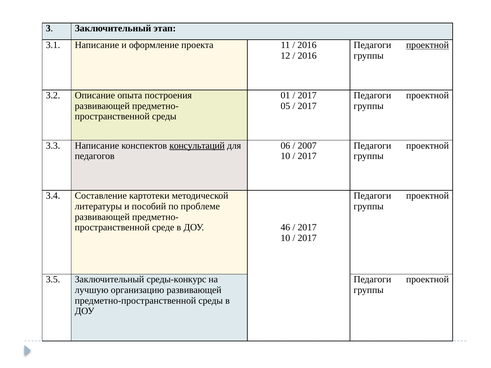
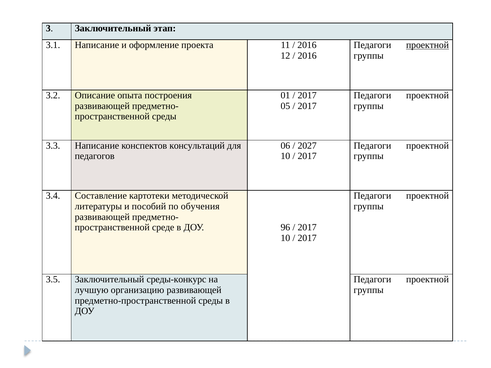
консультаций underline: present -> none
2007: 2007 -> 2027
проблеме: проблеме -> обучения
46: 46 -> 96
